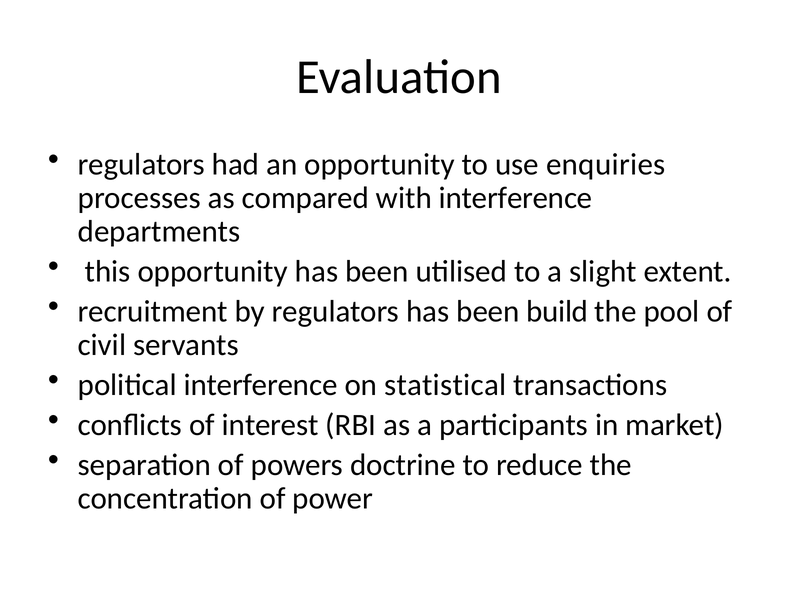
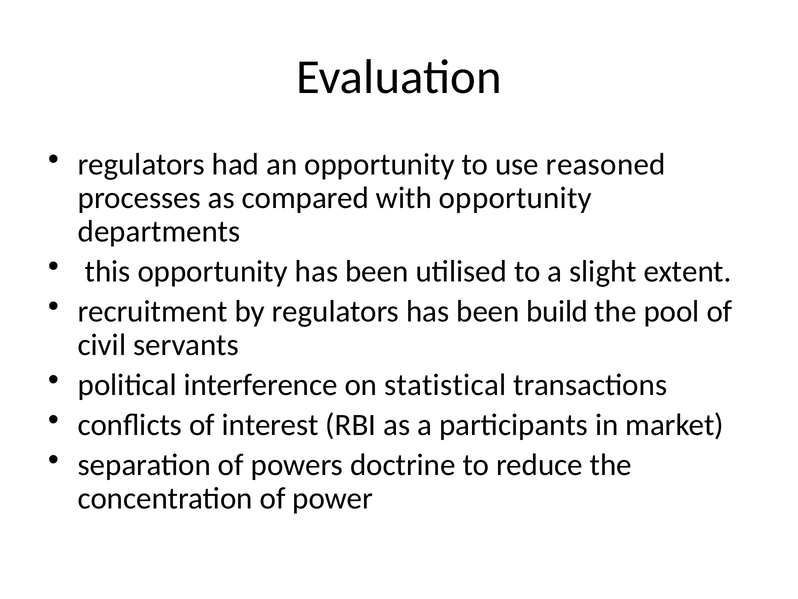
enquiries: enquiries -> reasoned
with interference: interference -> opportunity
